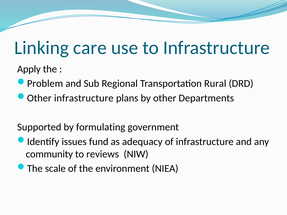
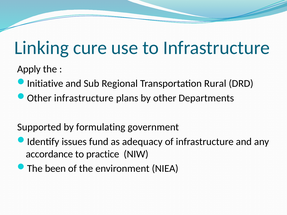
care: care -> cure
Problem: Problem -> Initiative
community: community -> accordance
reviews: reviews -> practice
scale: scale -> been
